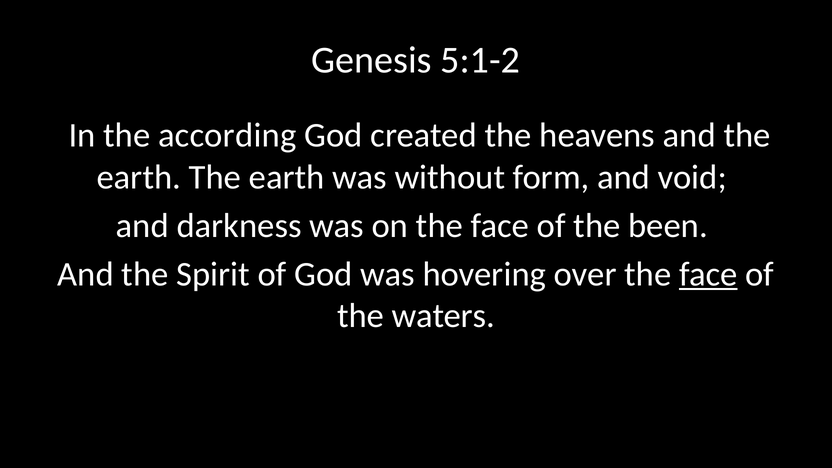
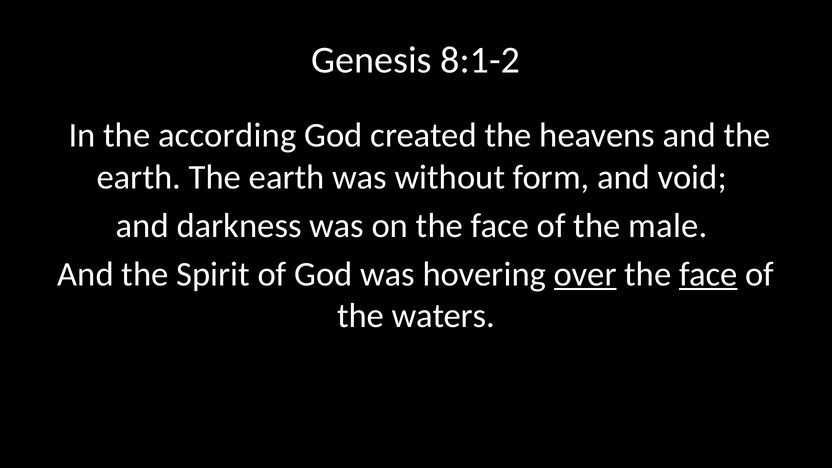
5:1-2: 5:1-2 -> 8:1-2
been: been -> male
over underline: none -> present
